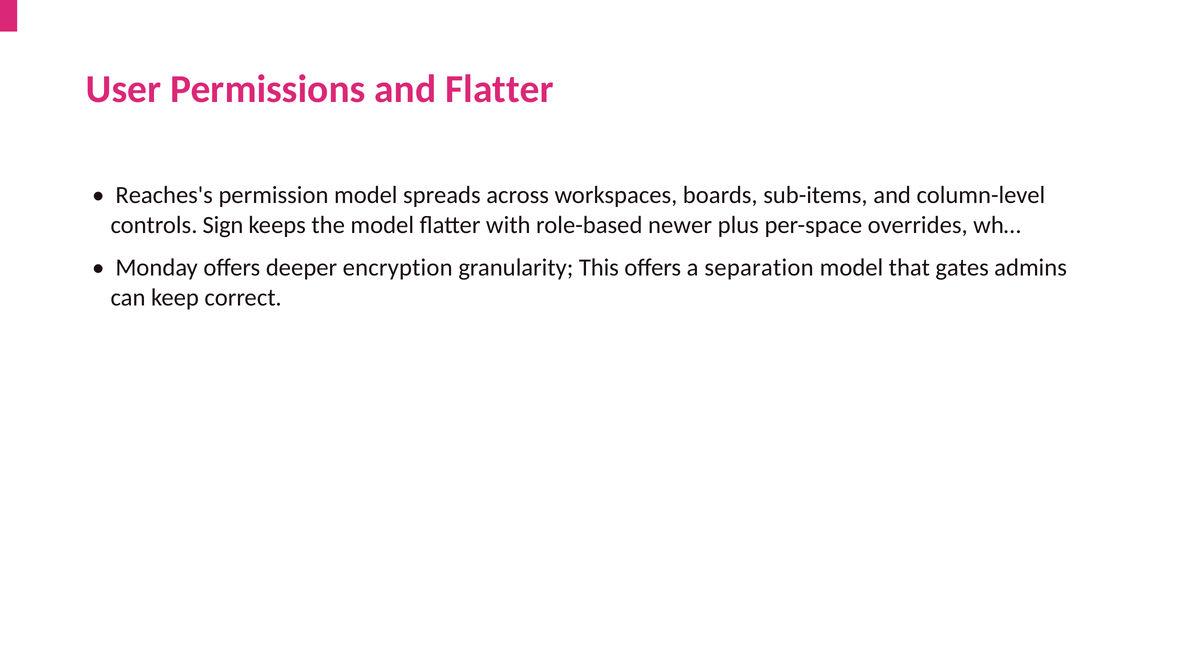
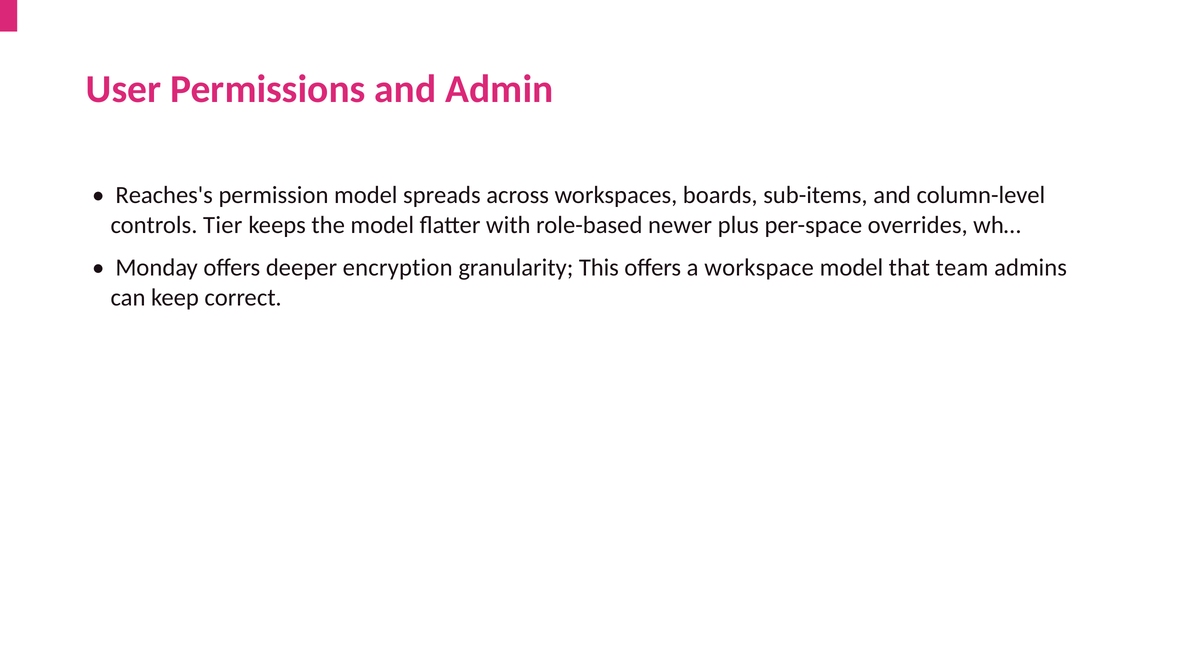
and Flatter: Flatter -> Admin
Sign: Sign -> Tier
separation: separation -> workspace
gates: gates -> team
